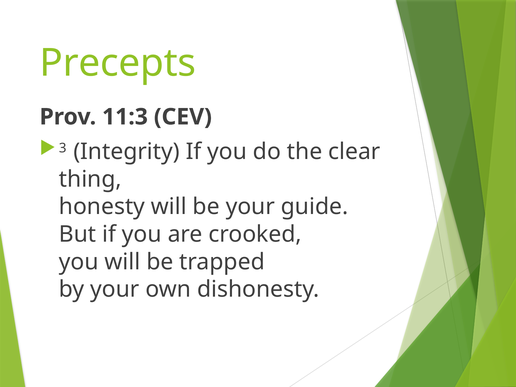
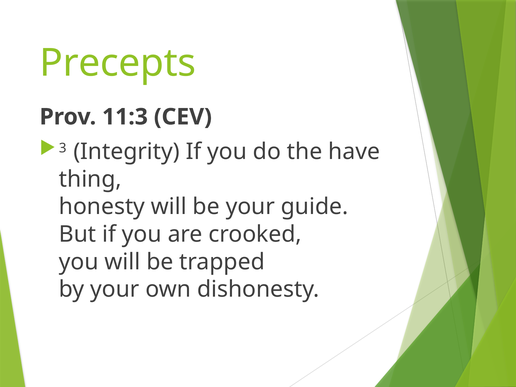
clear: clear -> have
